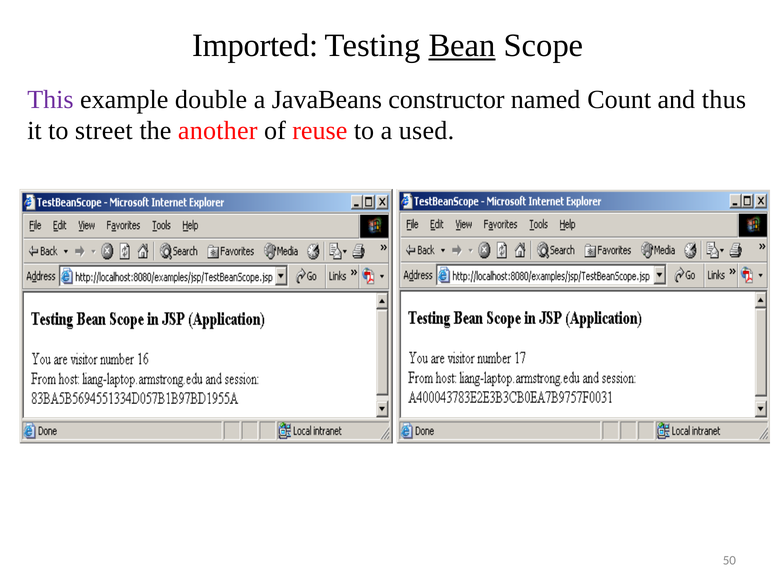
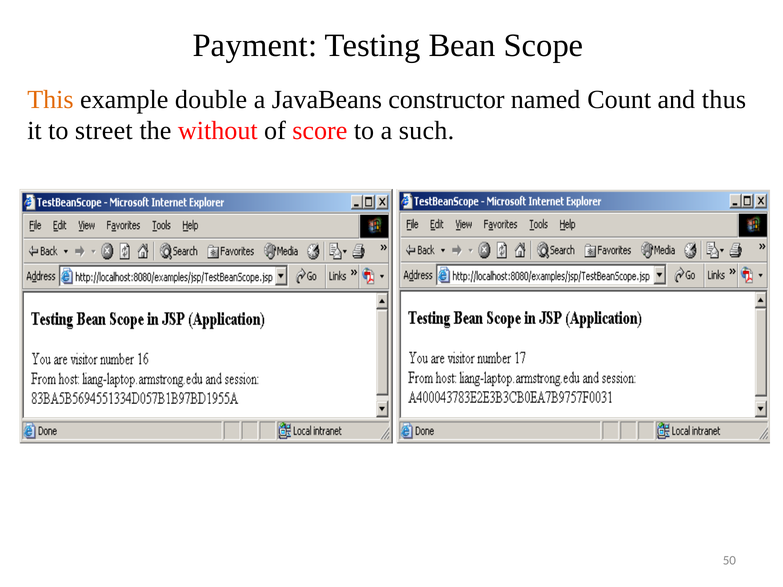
Imported: Imported -> Payment
Bean underline: present -> none
This colour: purple -> orange
another: another -> without
reuse: reuse -> score
used: used -> such
